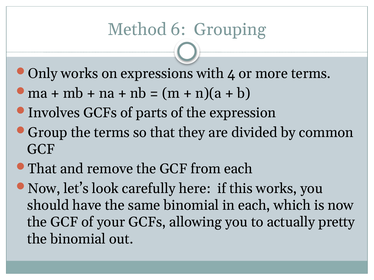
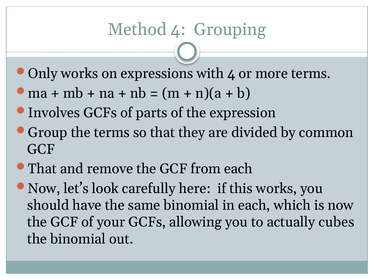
Method 6: 6 -> 4
pretty: pretty -> cubes
